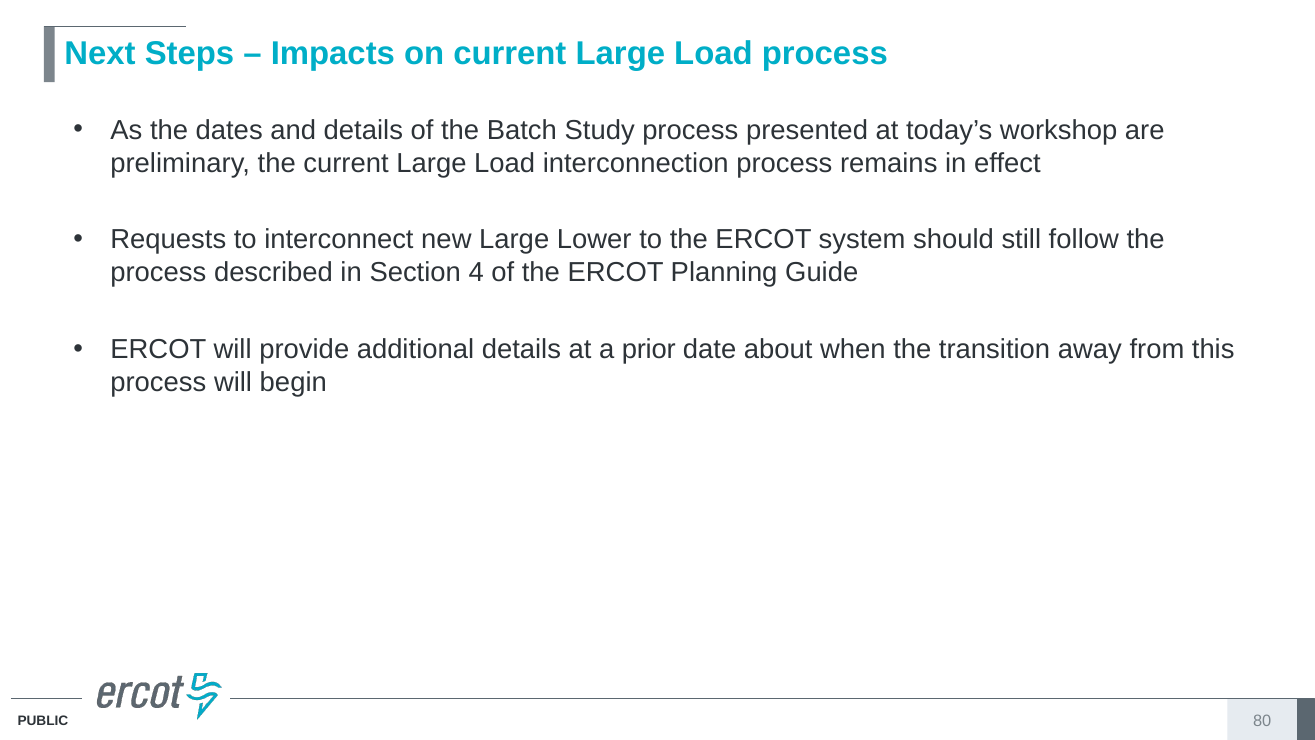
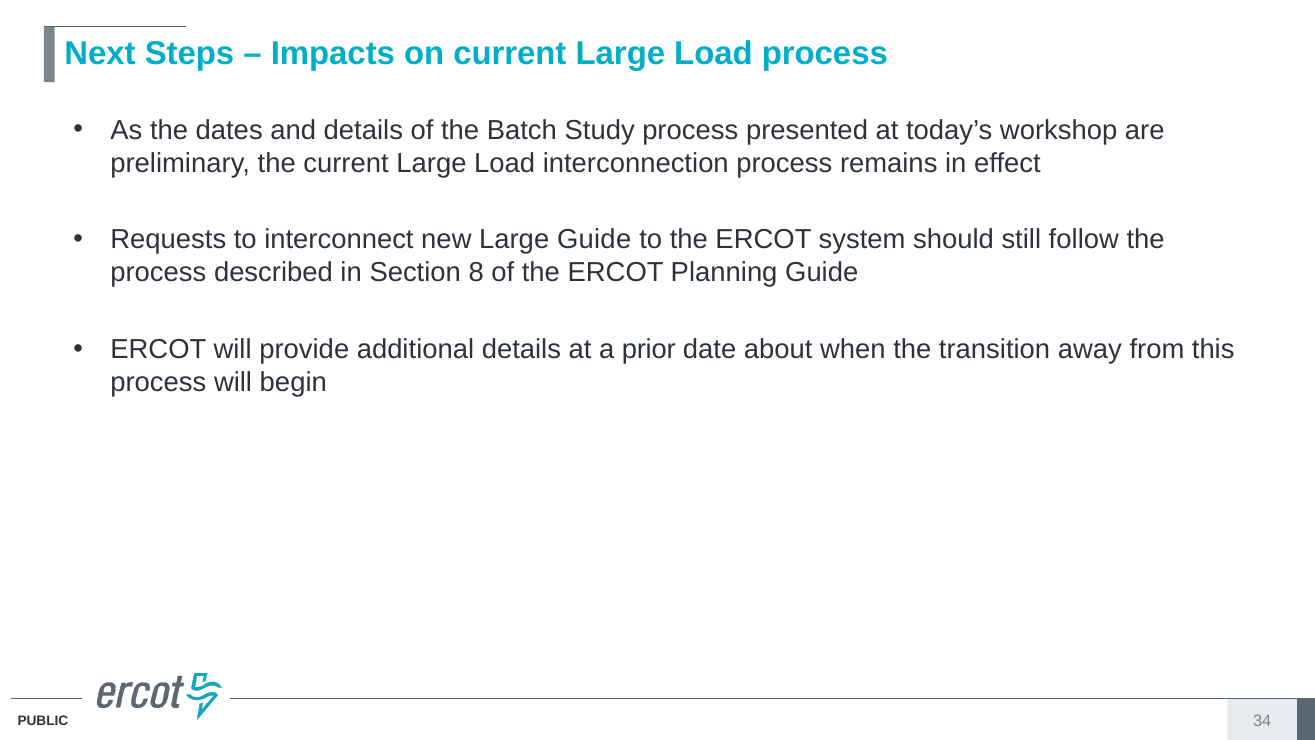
Large Lower: Lower -> Guide
4: 4 -> 8
80: 80 -> 34
